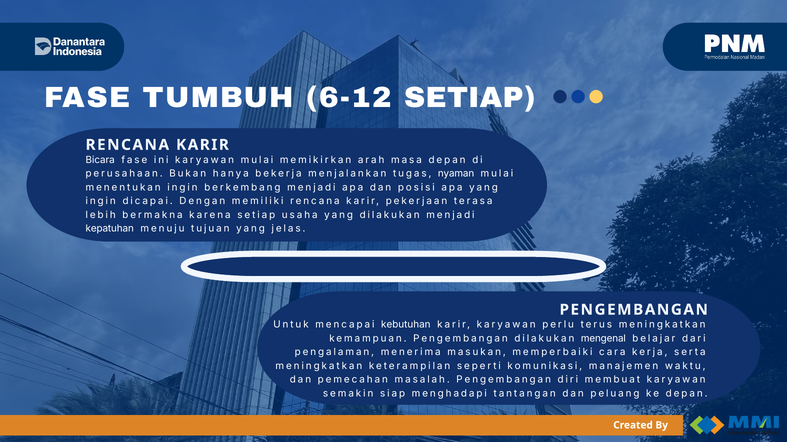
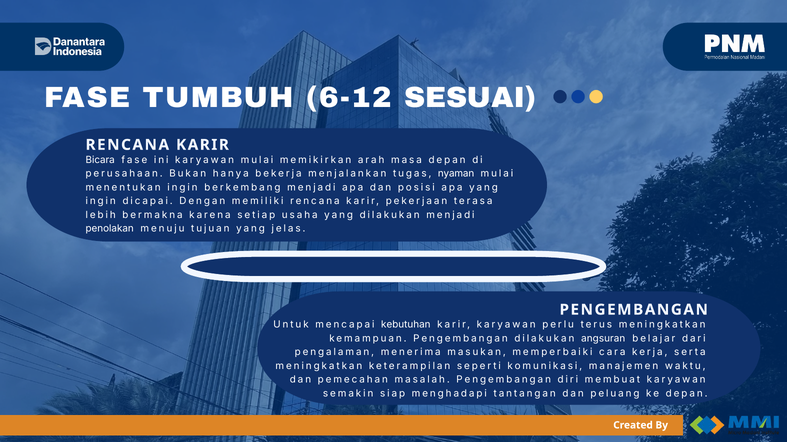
6-12 SETIAP: SETIAP -> SESUAI
kepatuhan: kepatuhan -> penolakan
mengenal: mengenal -> angsuran
